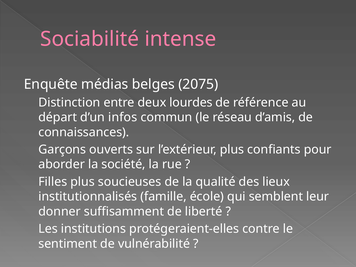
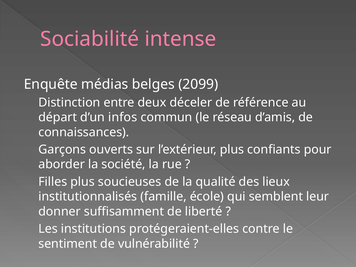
2075: 2075 -> 2099
lourdes: lourdes -> déceler
